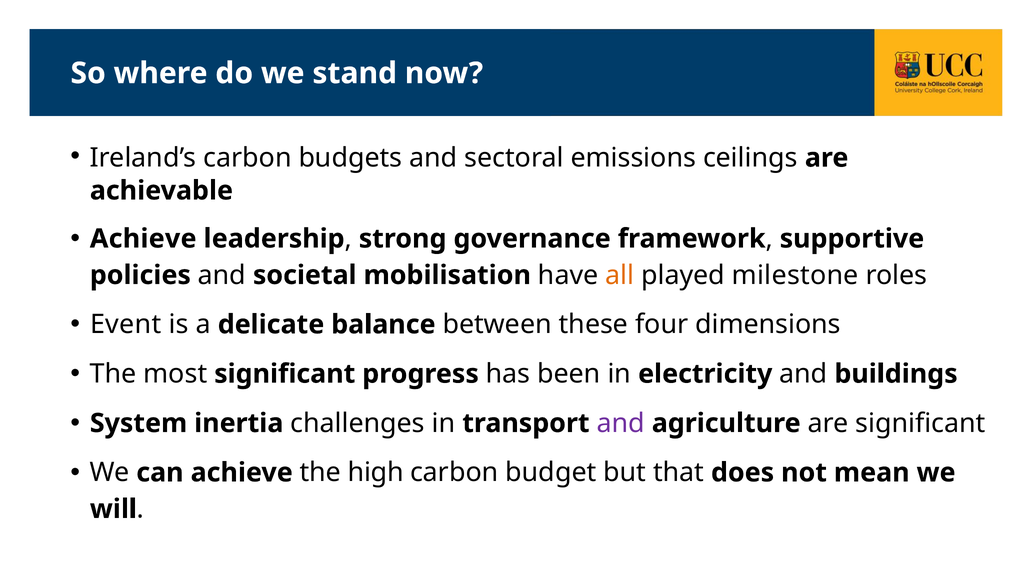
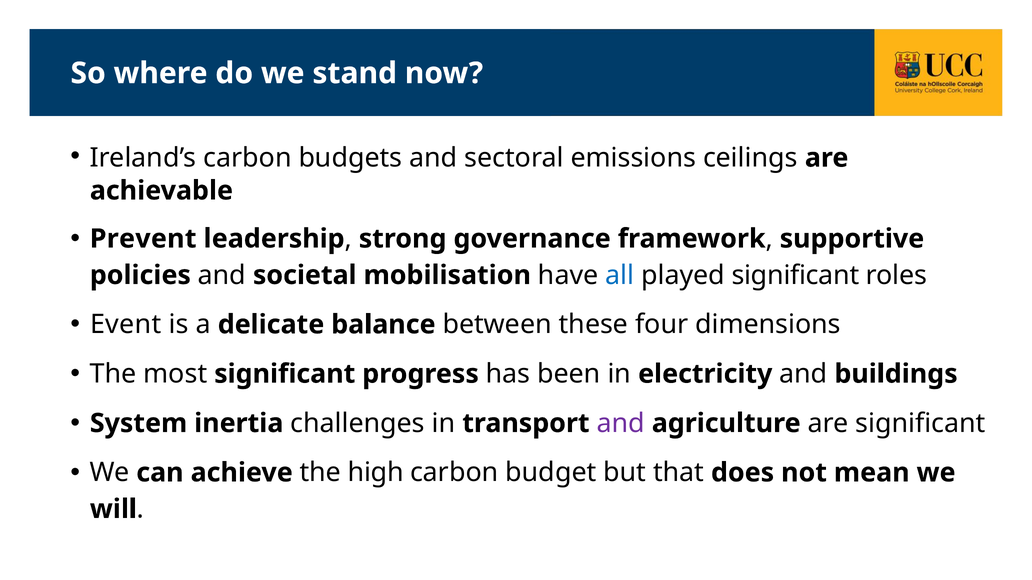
Achieve at (143, 239): Achieve -> Prevent
all colour: orange -> blue
played milestone: milestone -> significant
